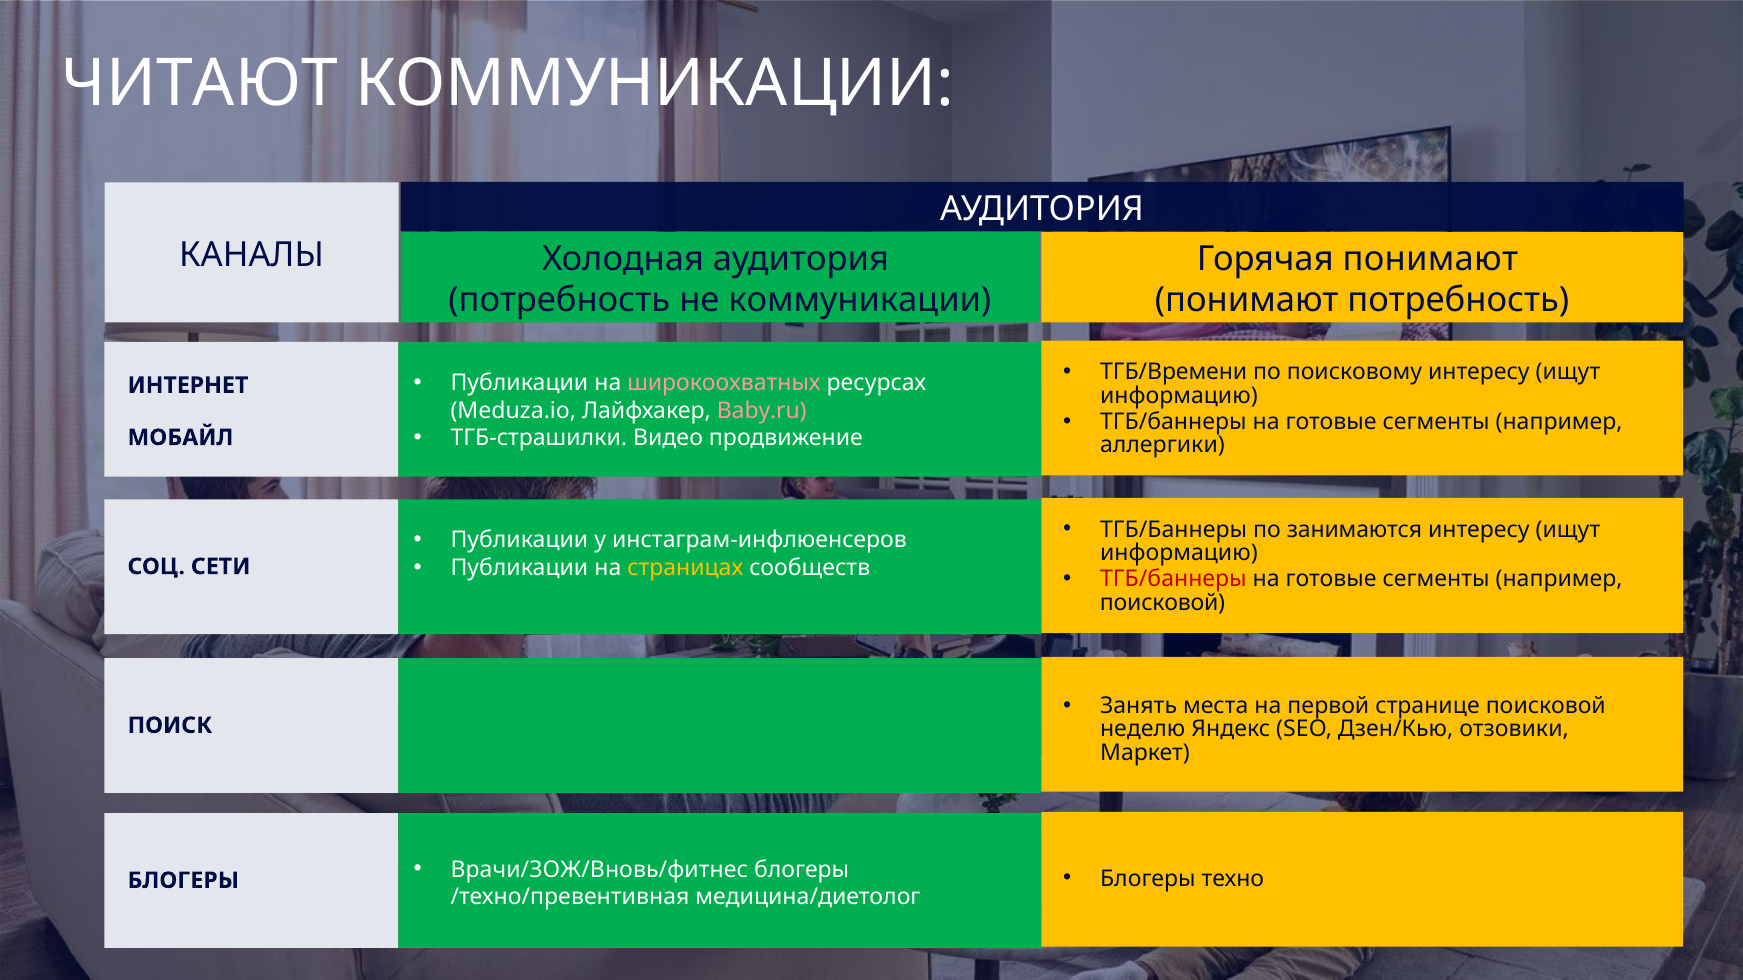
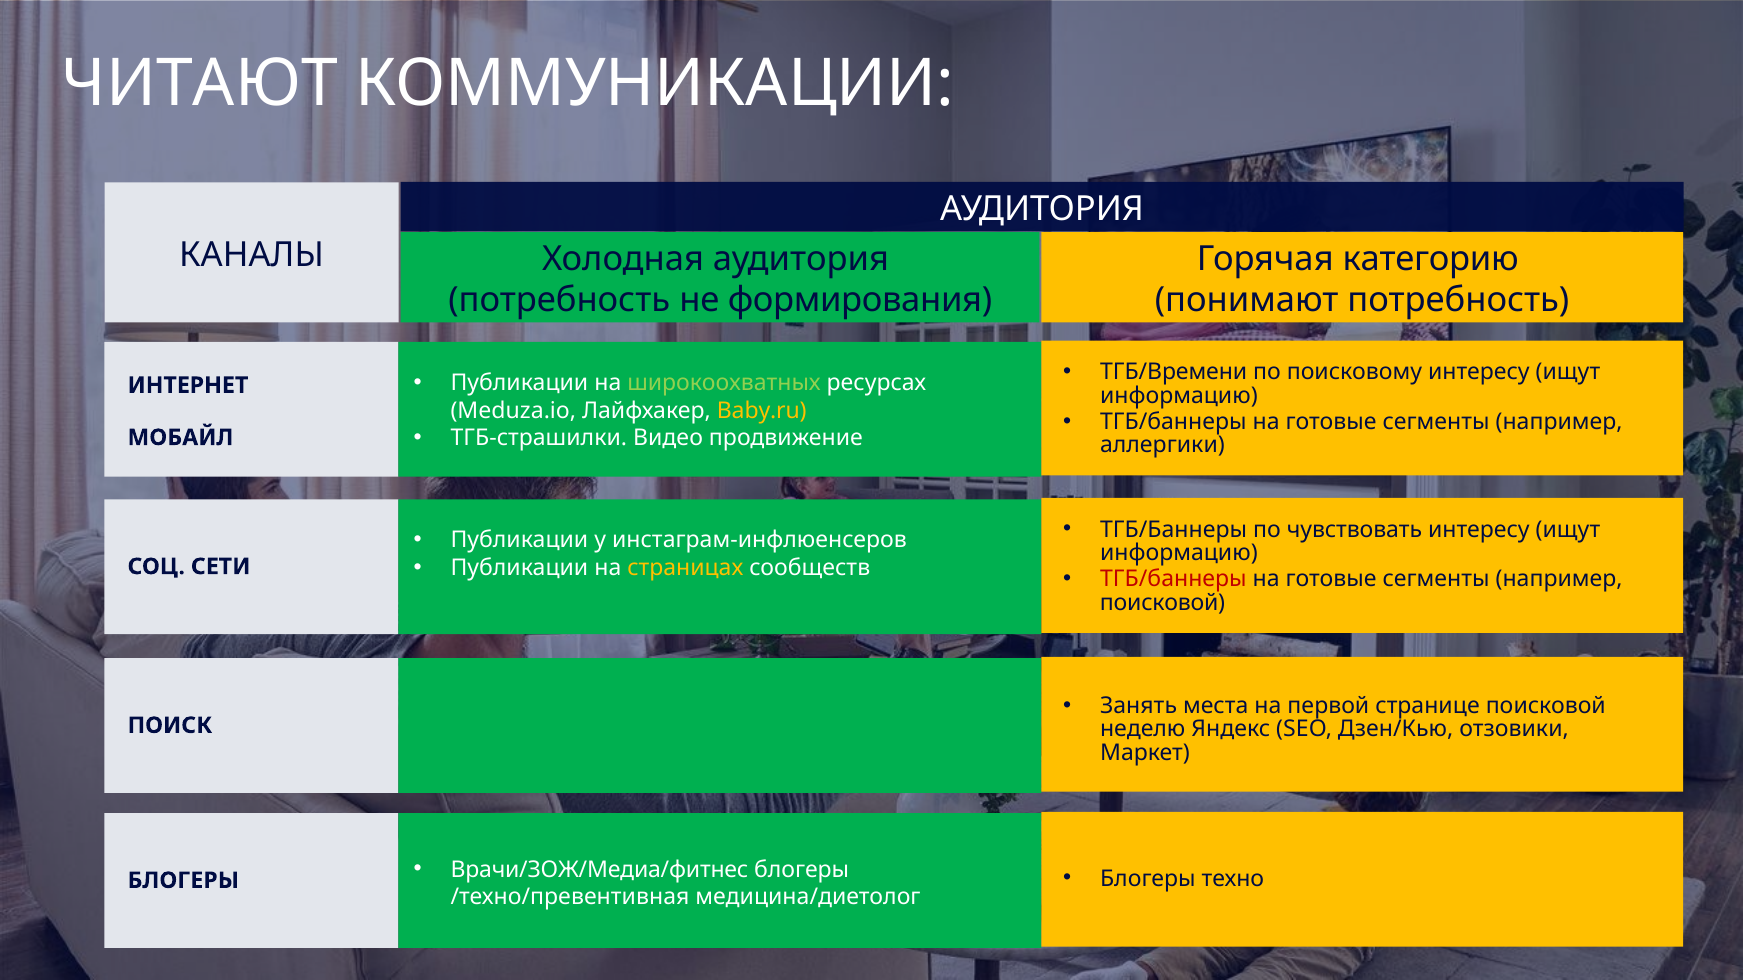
Горячая понимают: понимают -> категорию
не коммуникации: коммуникации -> формирования
широкоохватных colour: pink -> light green
Baby.ru colour: pink -> yellow
занимаются: занимаются -> чувствовать
Врачи/ЗОЖ/Вновь/фитнес: Врачи/ЗОЖ/Вновь/фитнес -> Врачи/ЗОЖ/Медиа/фитнес
